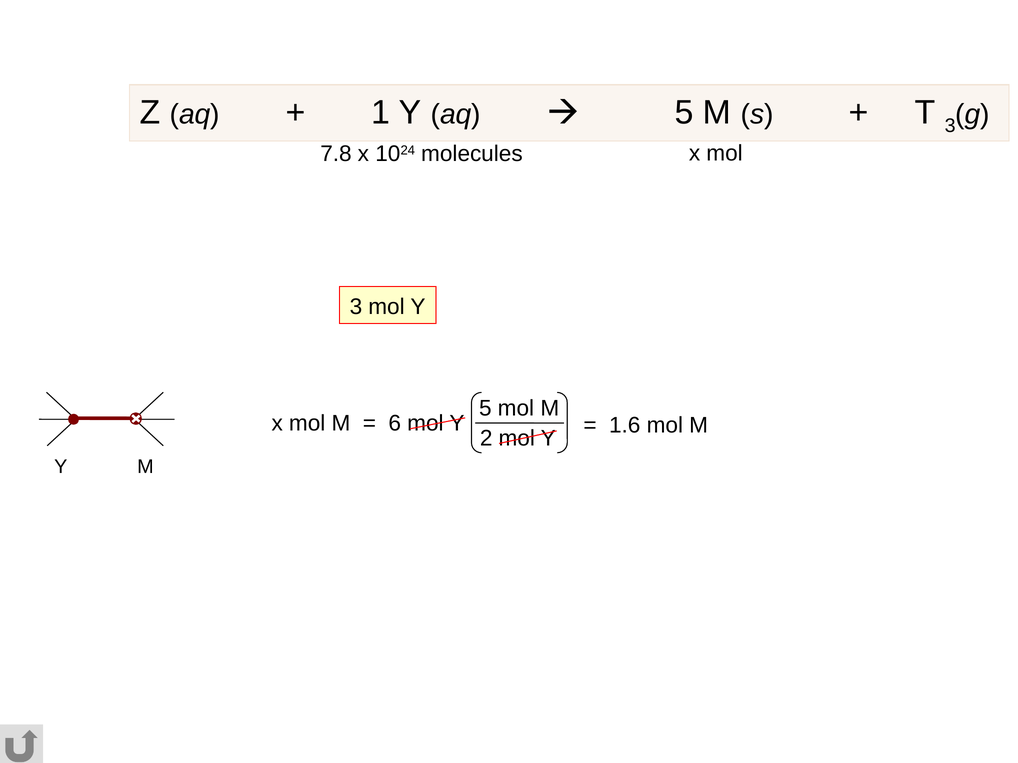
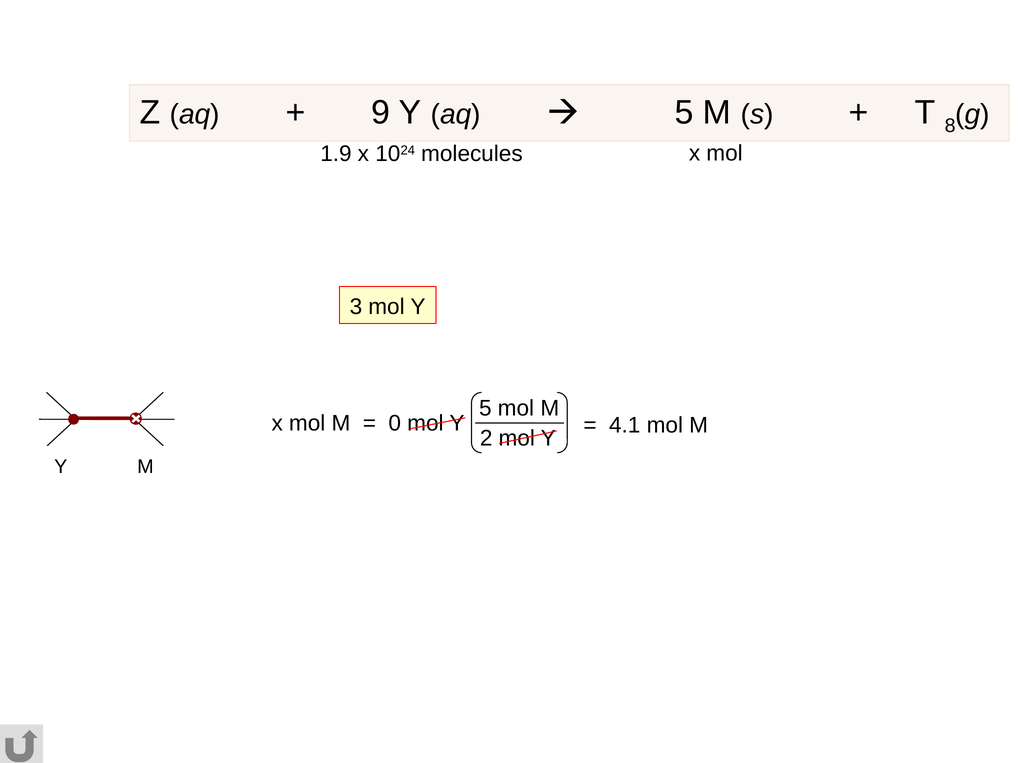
1: 1 -> 9
T 3: 3 -> 8
7.8: 7.8 -> 1.9
6: 6 -> 0
1.6: 1.6 -> 4.1
